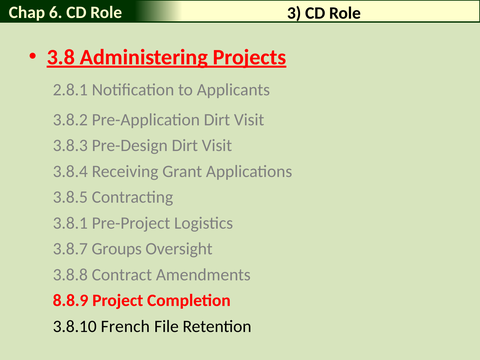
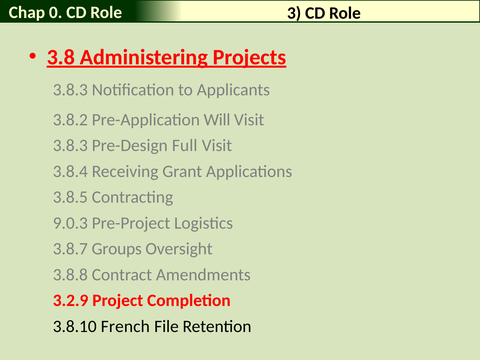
6: 6 -> 0
2.8.1 at (70, 90): 2.8.1 -> 3.8.3
Pre-Application Dirt: Dirt -> Will
Pre-Design Dirt: Dirt -> Full
3.8.1: 3.8.1 -> 9.0.3
8.8.9: 8.8.9 -> 3.2.9
